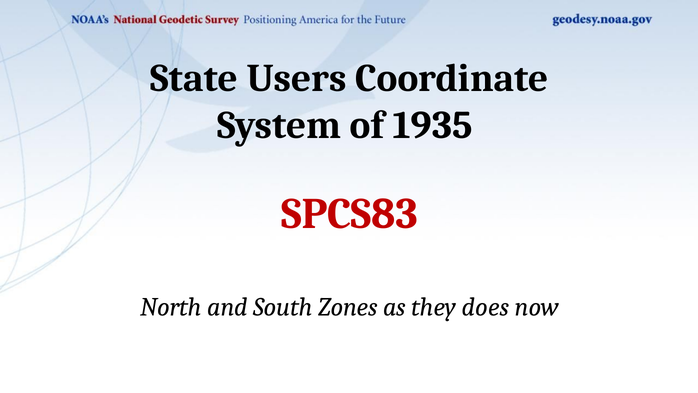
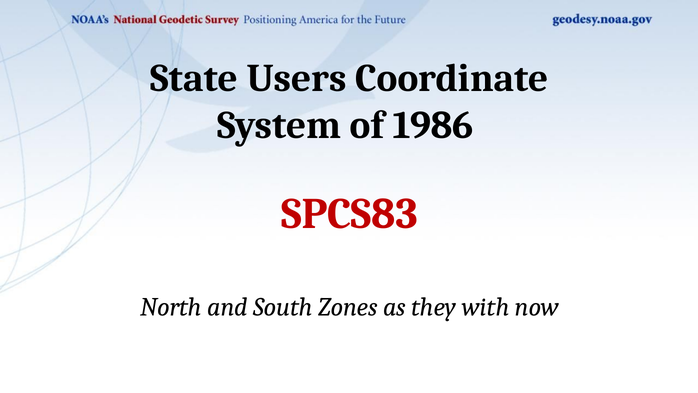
1935: 1935 -> 1986
does: does -> with
